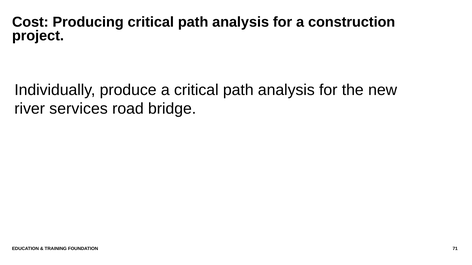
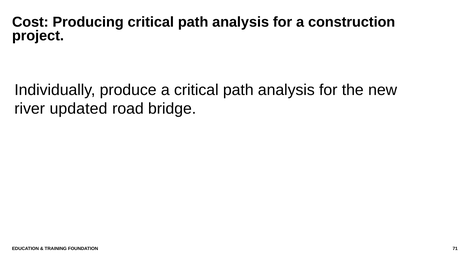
services: services -> updated
